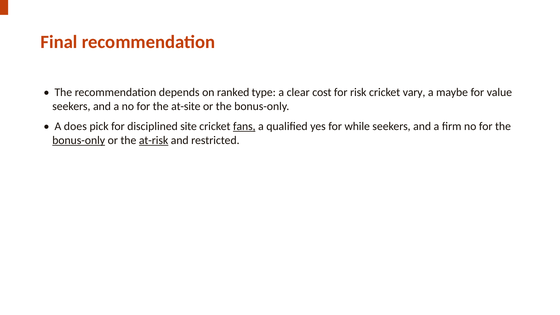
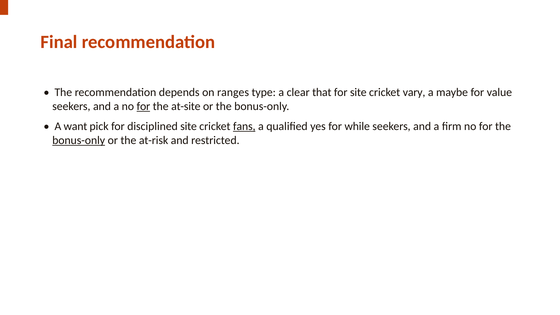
ranked: ranked -> ranges
cost: cost -> that
for risk: risk -> site
for at (143, 106) underline: none -> present
does: does -> want
at-risk underline: present -> none
